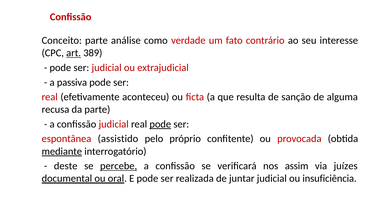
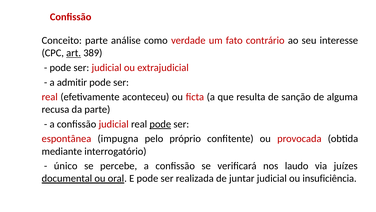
passiva: passiva -> admitir
assistido: assistido -> impugna
mediante underline: present -> none
deste: deste -> único
percebe underline: present -> none
assim: assim -> laudo
